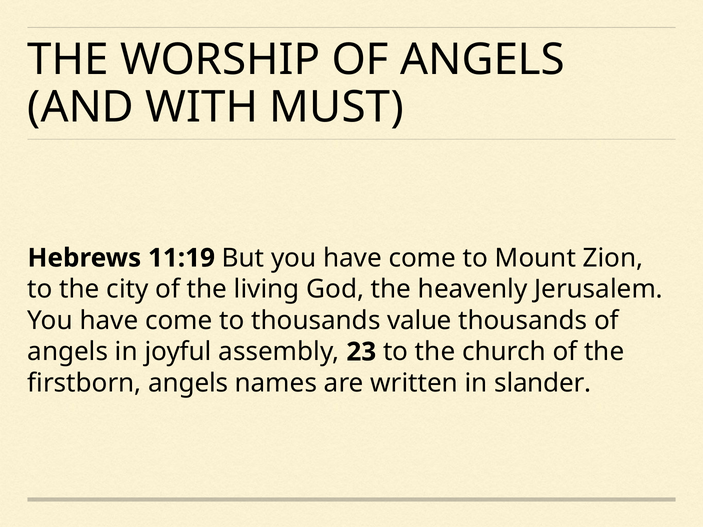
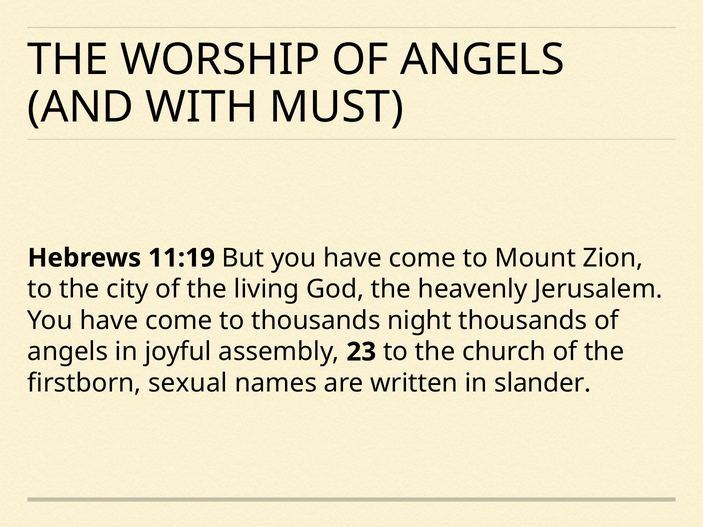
value: value -> night
firstborn angels: angels -> sexual
